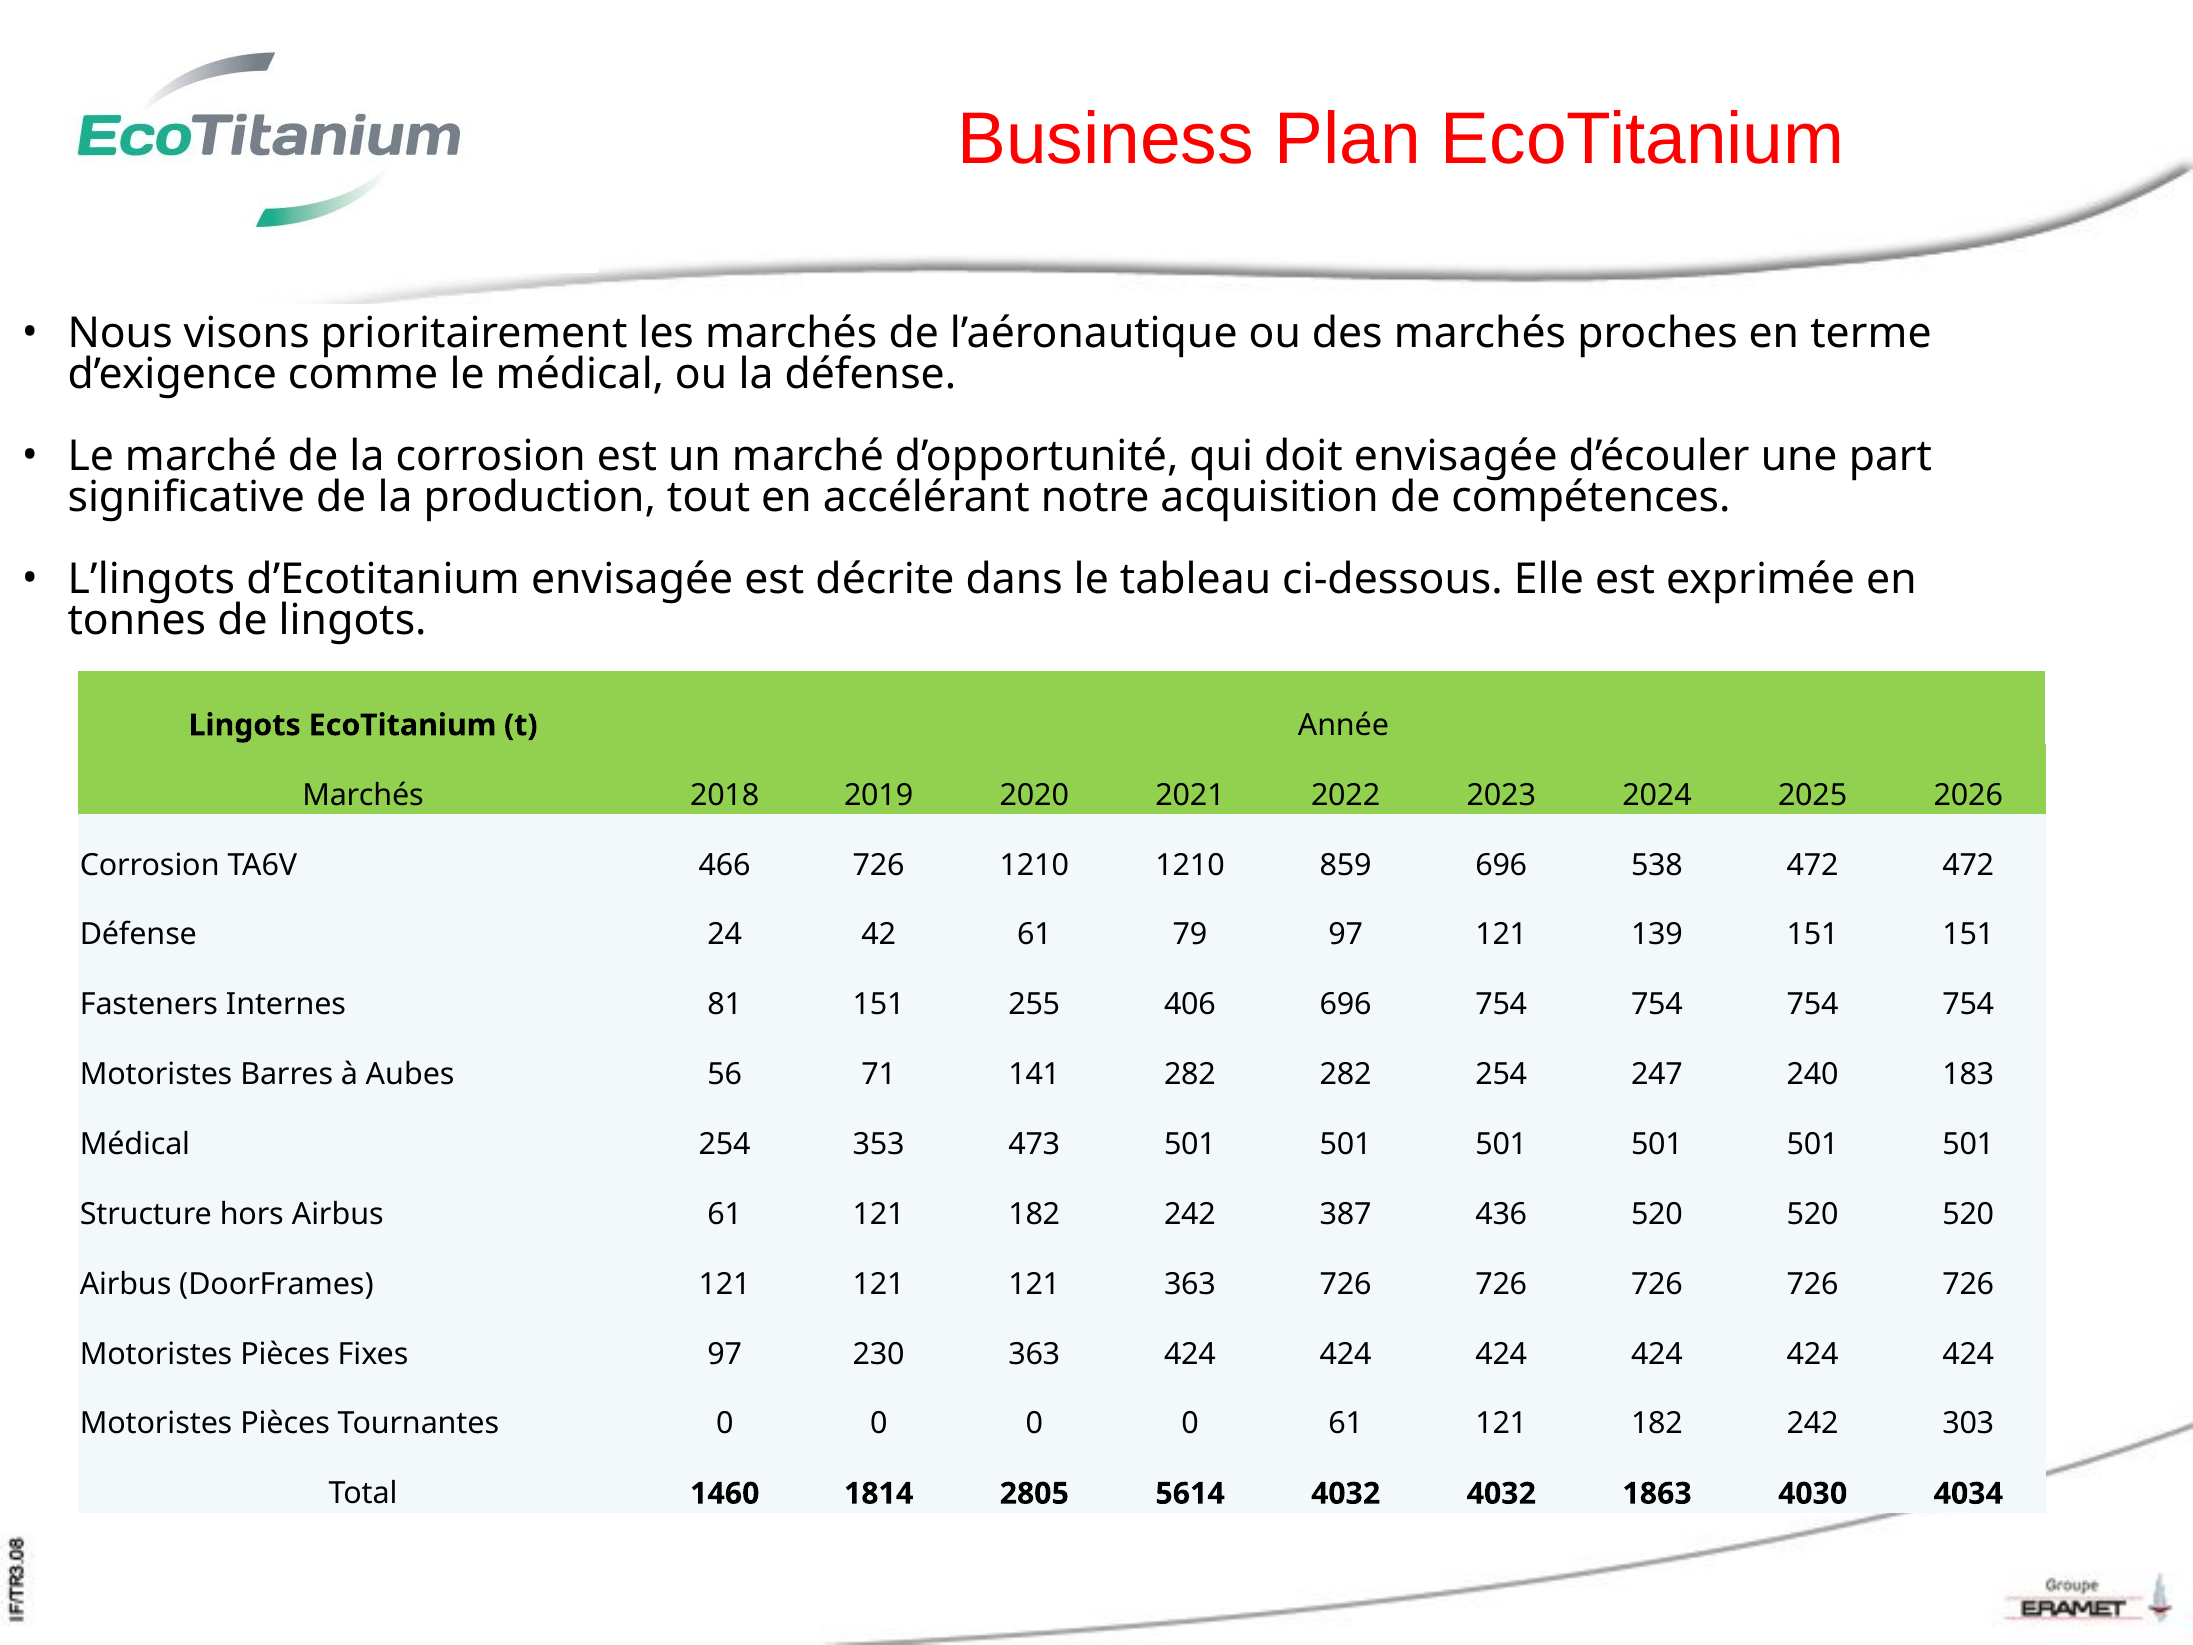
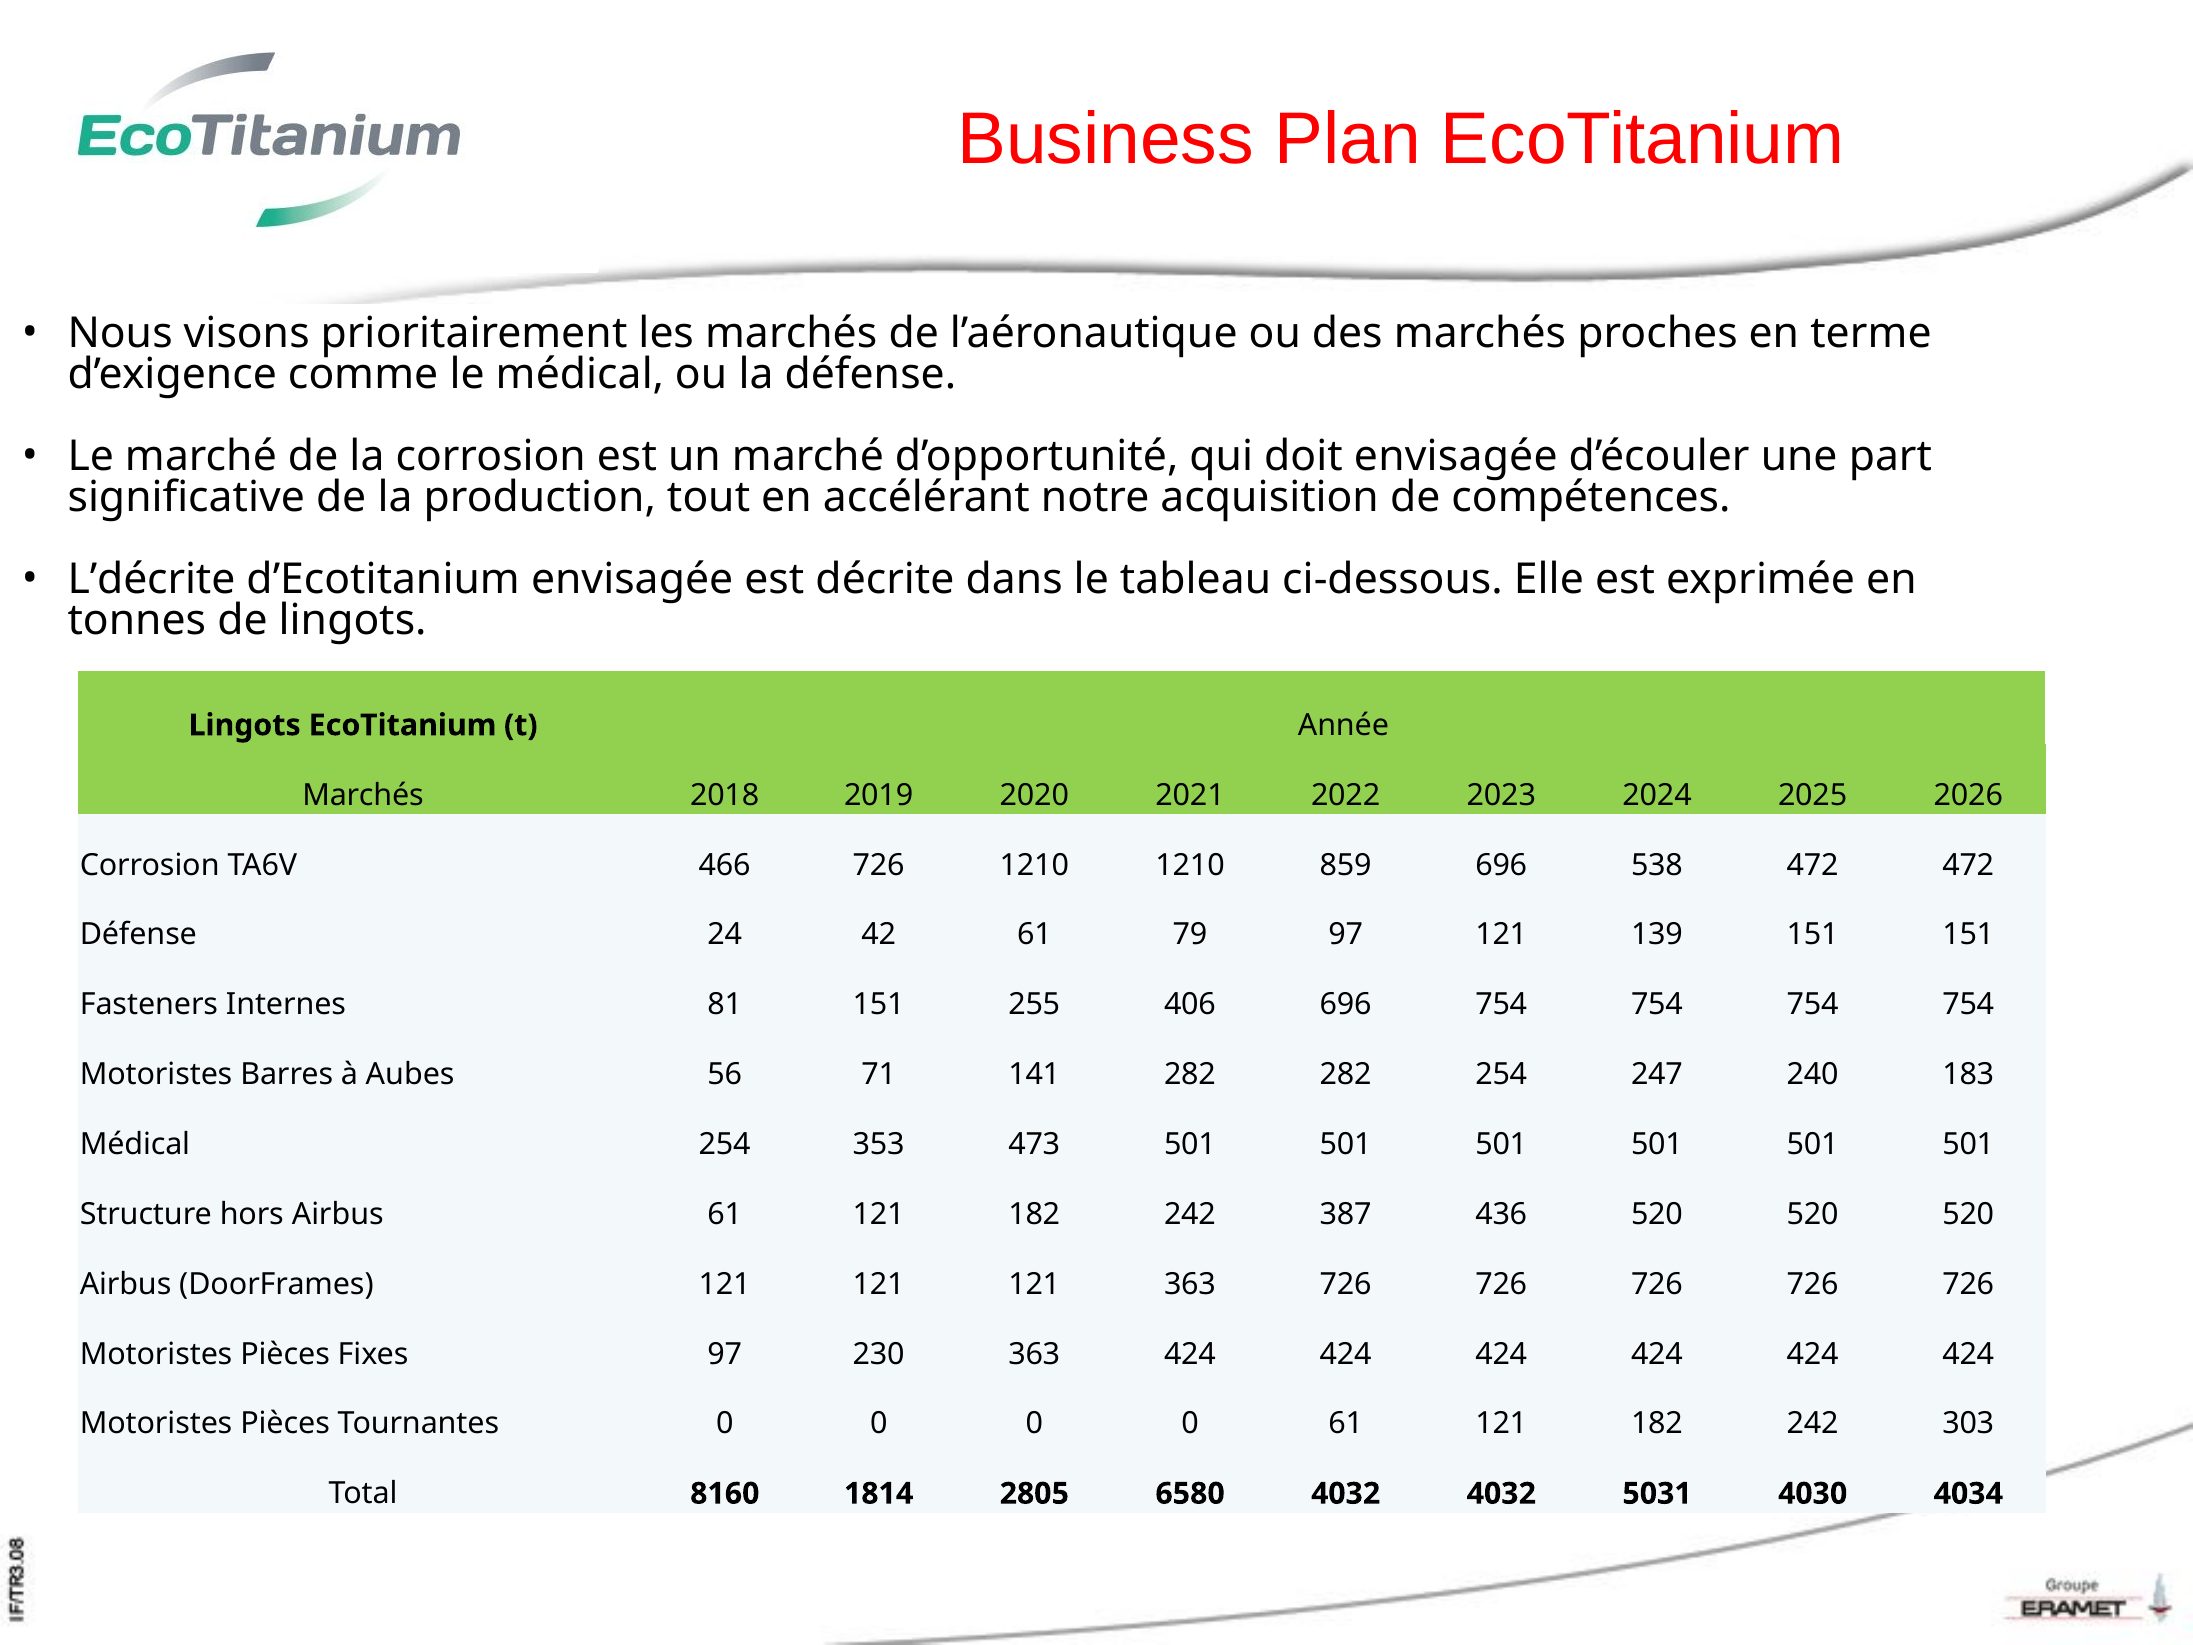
L’lingots: L’lingots -> L’décrite
1460: 1460 -> 8160
5614: 5614 -> 6580
1863: 1863 -> 5031
